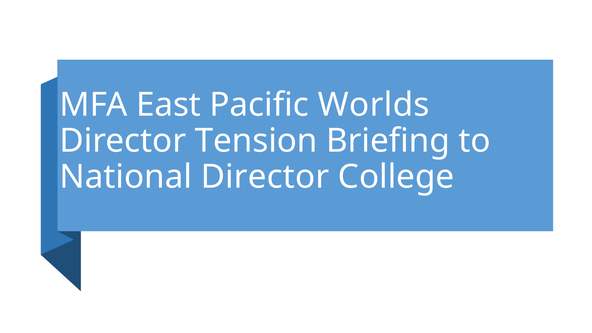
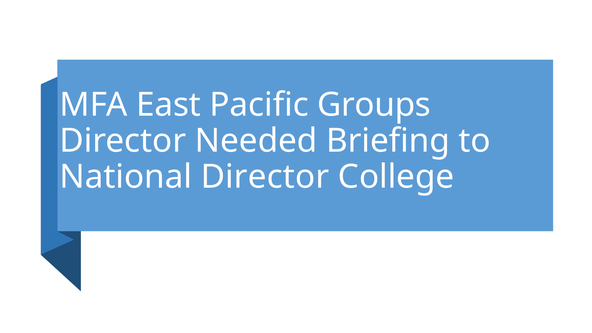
Worlds: Worlds -> Groups
Tension: Tension -> Needed
